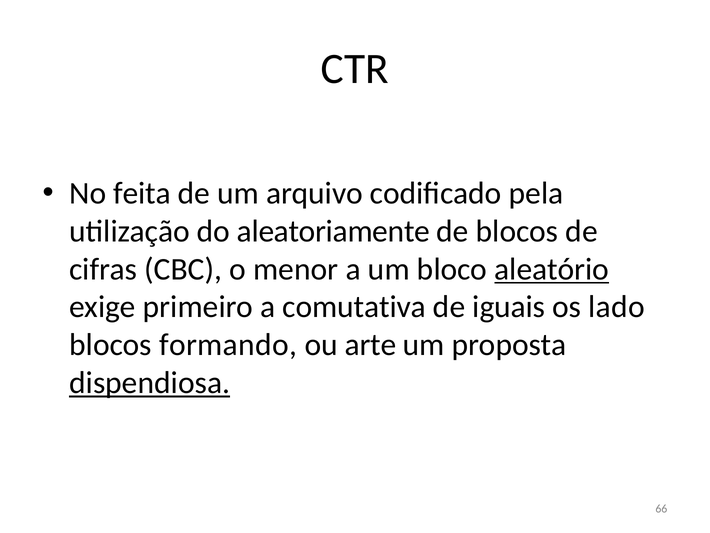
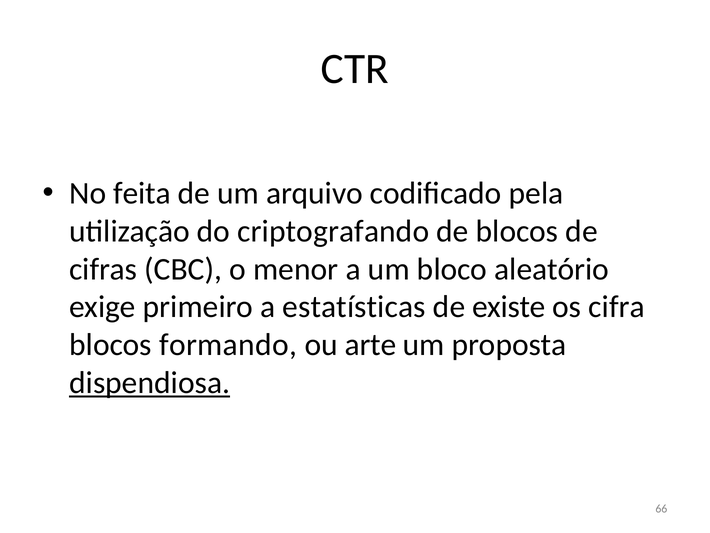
aleatoriamente: aleatoriamente -> criptografando
aleatório underline: present -> none
comutativa: comutativa -> estatísticas
iguais: iguais -> existe
lado: lado -> cifra
